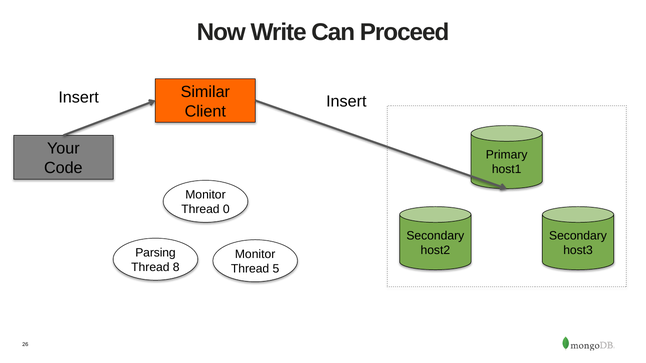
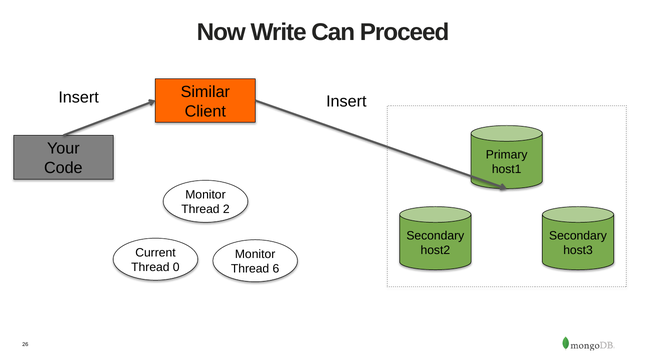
0: 0 -> 2
Parsing: Parsing -> Current
8: 8 -> 0
5: 5 -> 6
